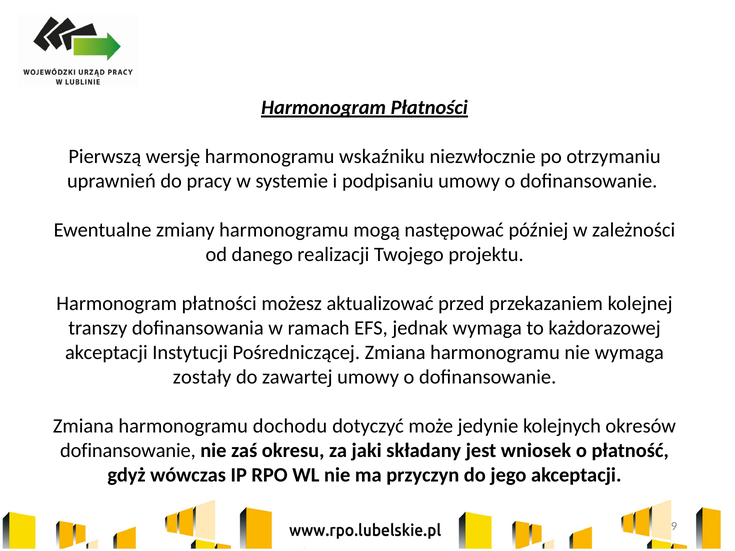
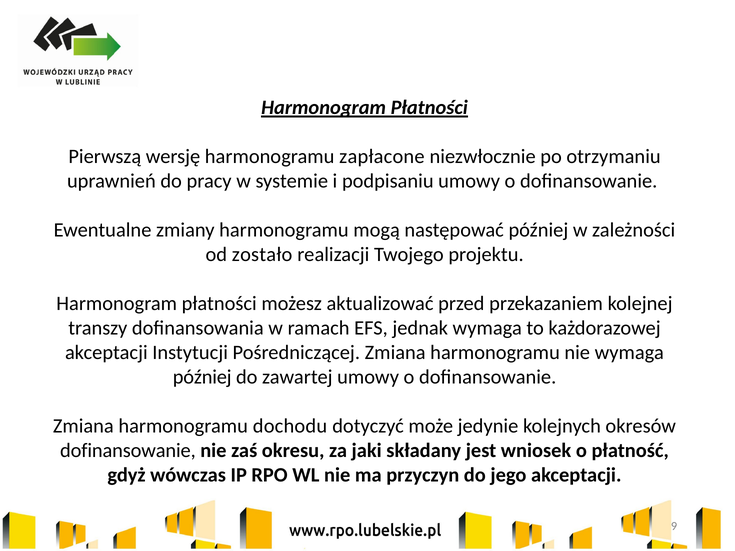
wskaźniku: wskaźniku -> zapłacone
danego: danego -> zostało
zostały at (202, 377): zostały -> później
